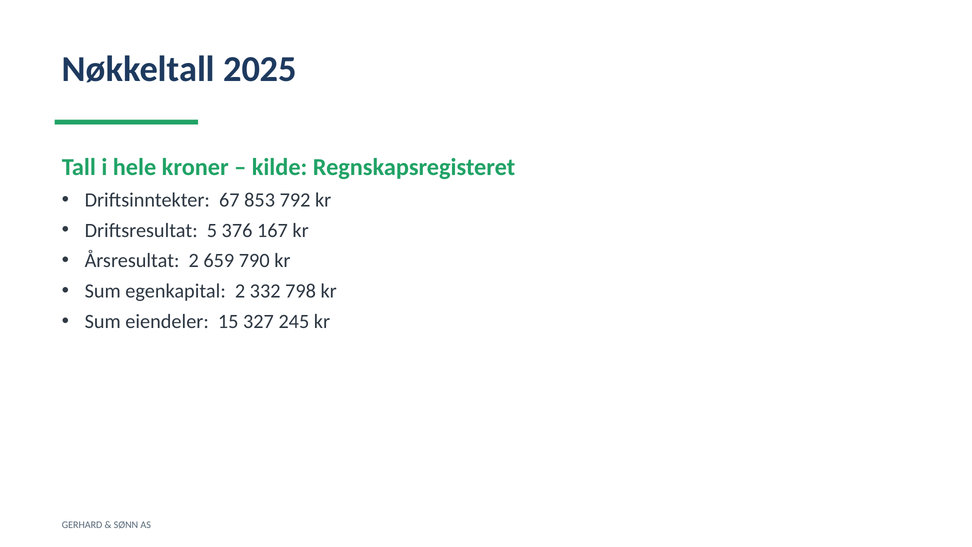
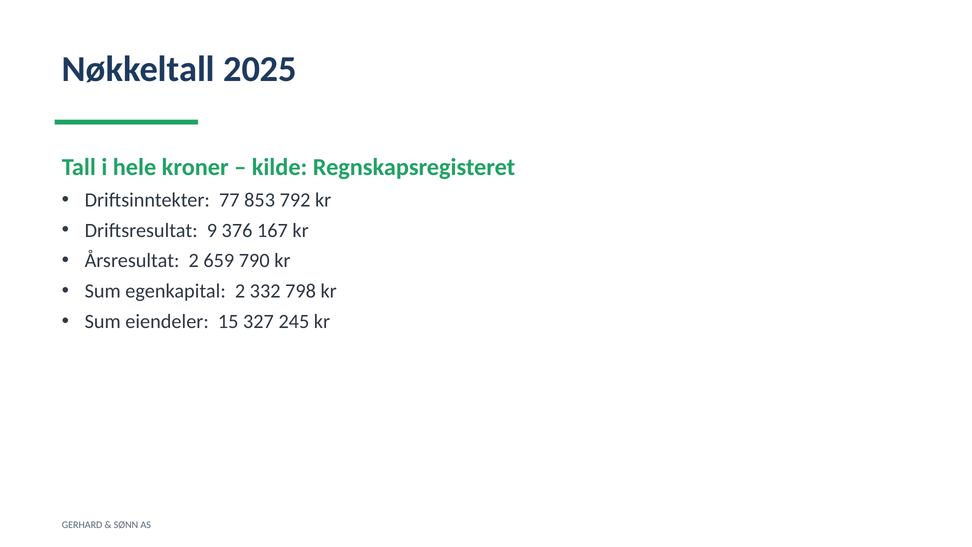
67: 67 -> 77
5: 5 -> 9
